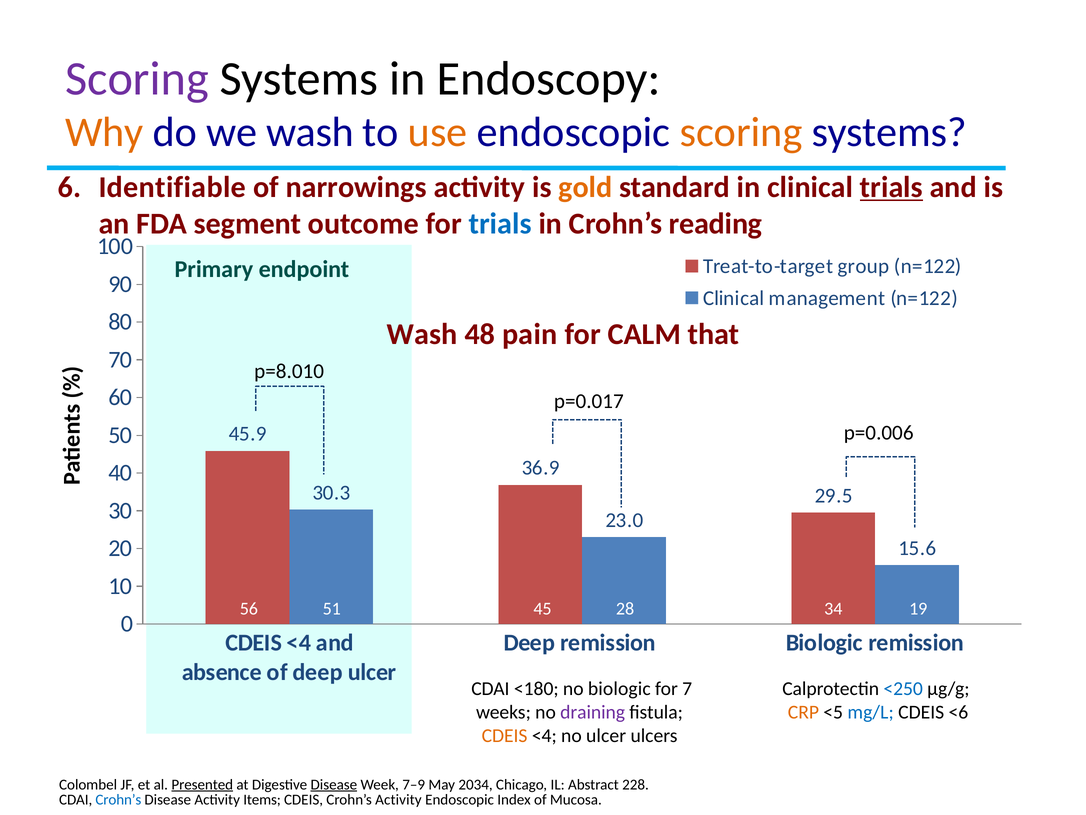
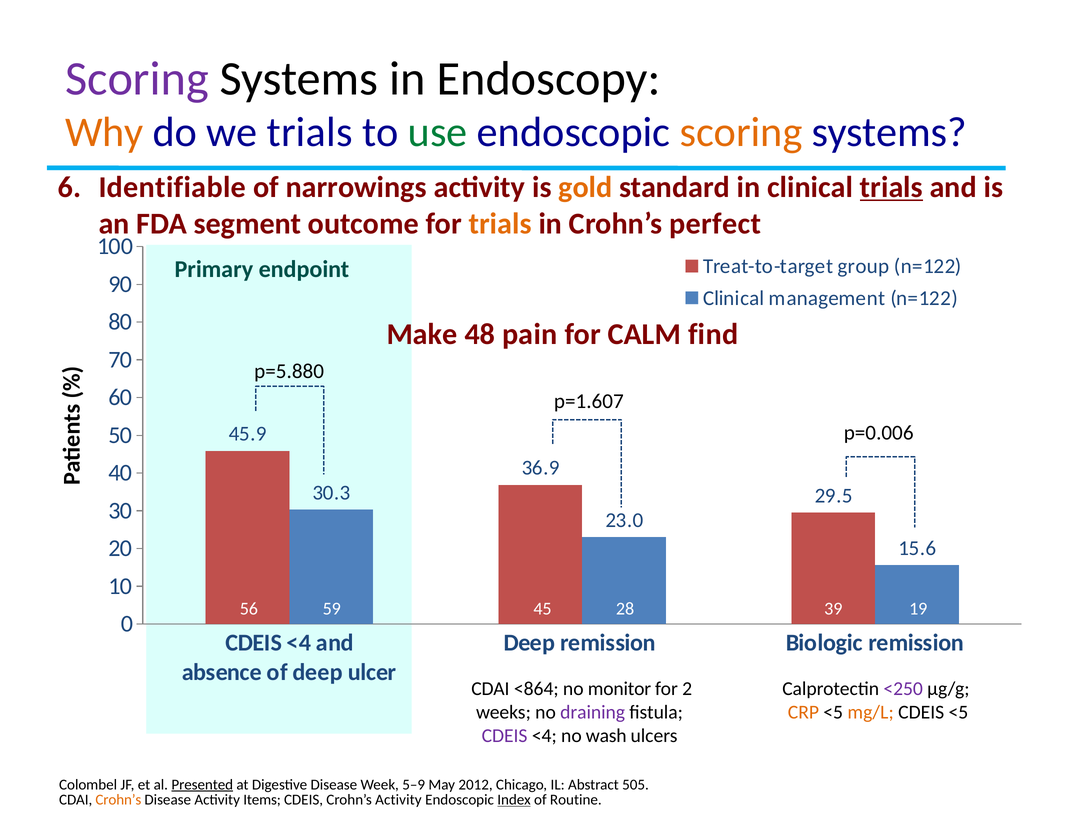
we wash: wash -> trials
use colour: orange -> green
trials at (500, 223) colour: blue -> orange
reading: reading -> perfect
Wash at (422, 334): Wash -> Make
that: that -> find
p=8.010: p=8.010 -> p=5.880
p=0.017: p=0.017 -> p=1.607
51: 51 -> 59
34: 34 -> 39
<180: <180 -> <864
no biologic: biologic -> monitor
7: 7 -> 2
<250 colour: blue -> purple
mg/L colour: blue -> orange
CDEIS <6: <6 -> <5
CDEIS at (505, 735) colour: orange -> purple
no ulcer: ulcer -> wash
Disease at (334, 784) underline: present -> none
7–9: 7–9 -> 5–9
2034: 2034 -> 2012
228: 228 -> 505
Crohn’s at (118, 799) colour: blue -> orange
Index underline: none -> present
Mucosa: Mucosa -> Routine
